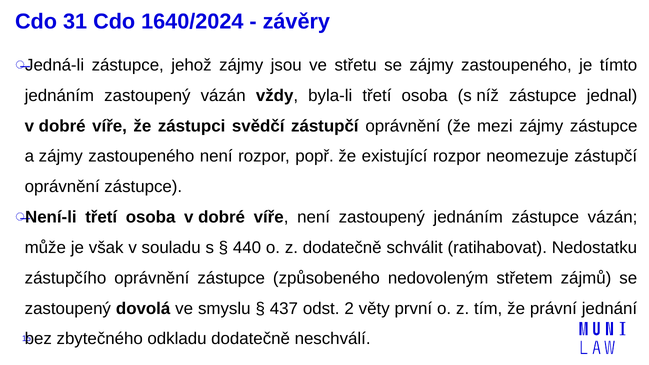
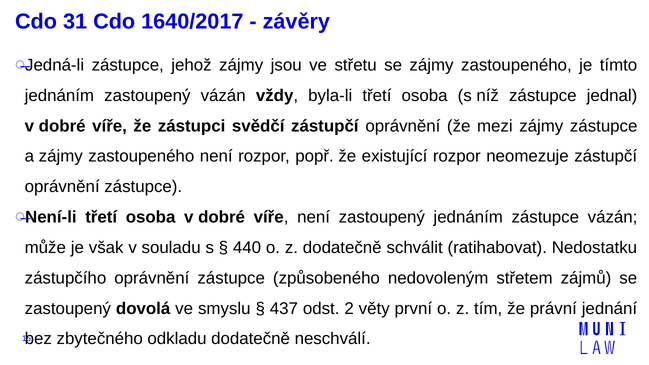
1640/2024: 1640/2024 -> 1640/2017
